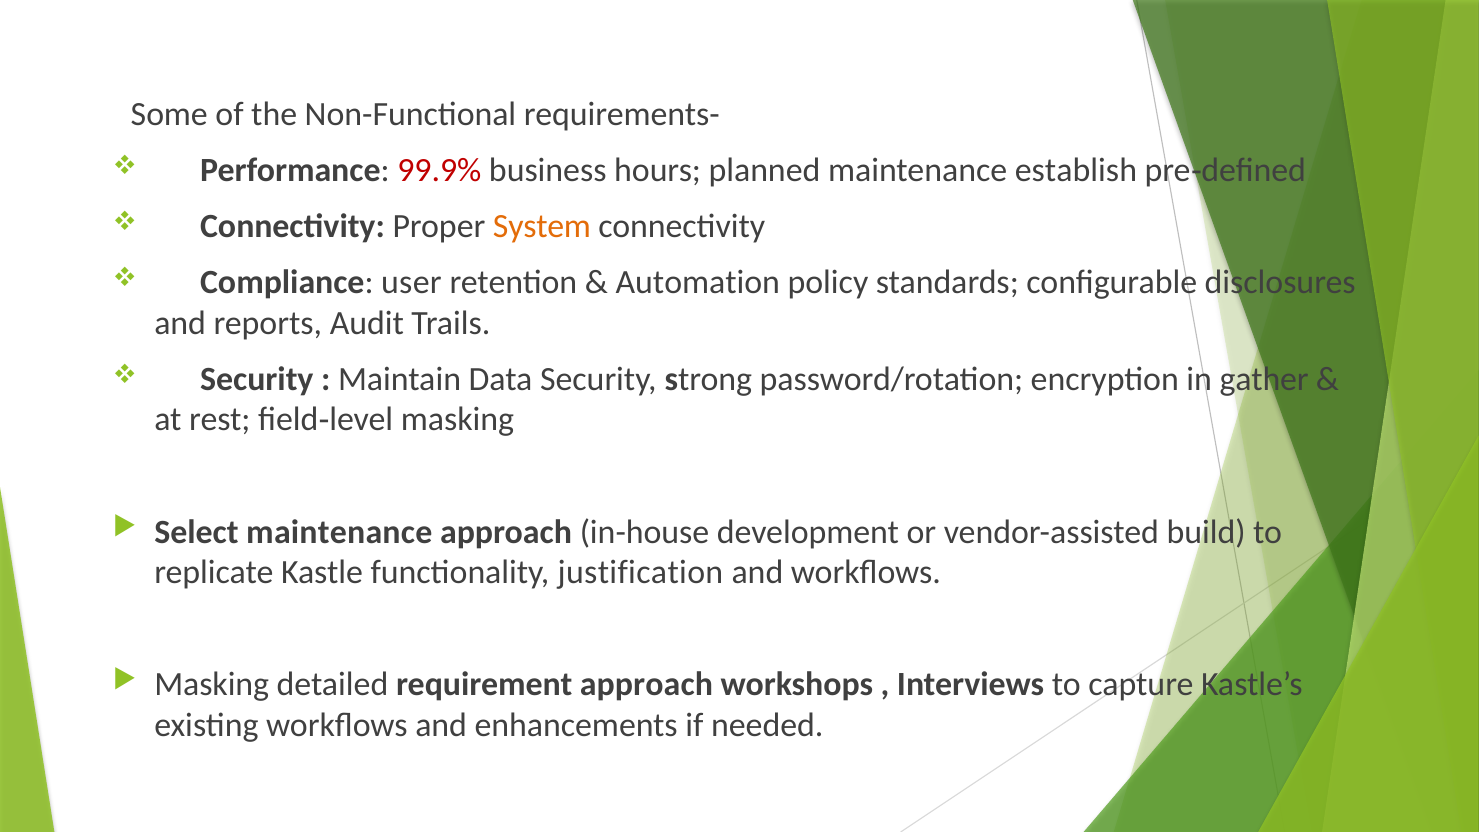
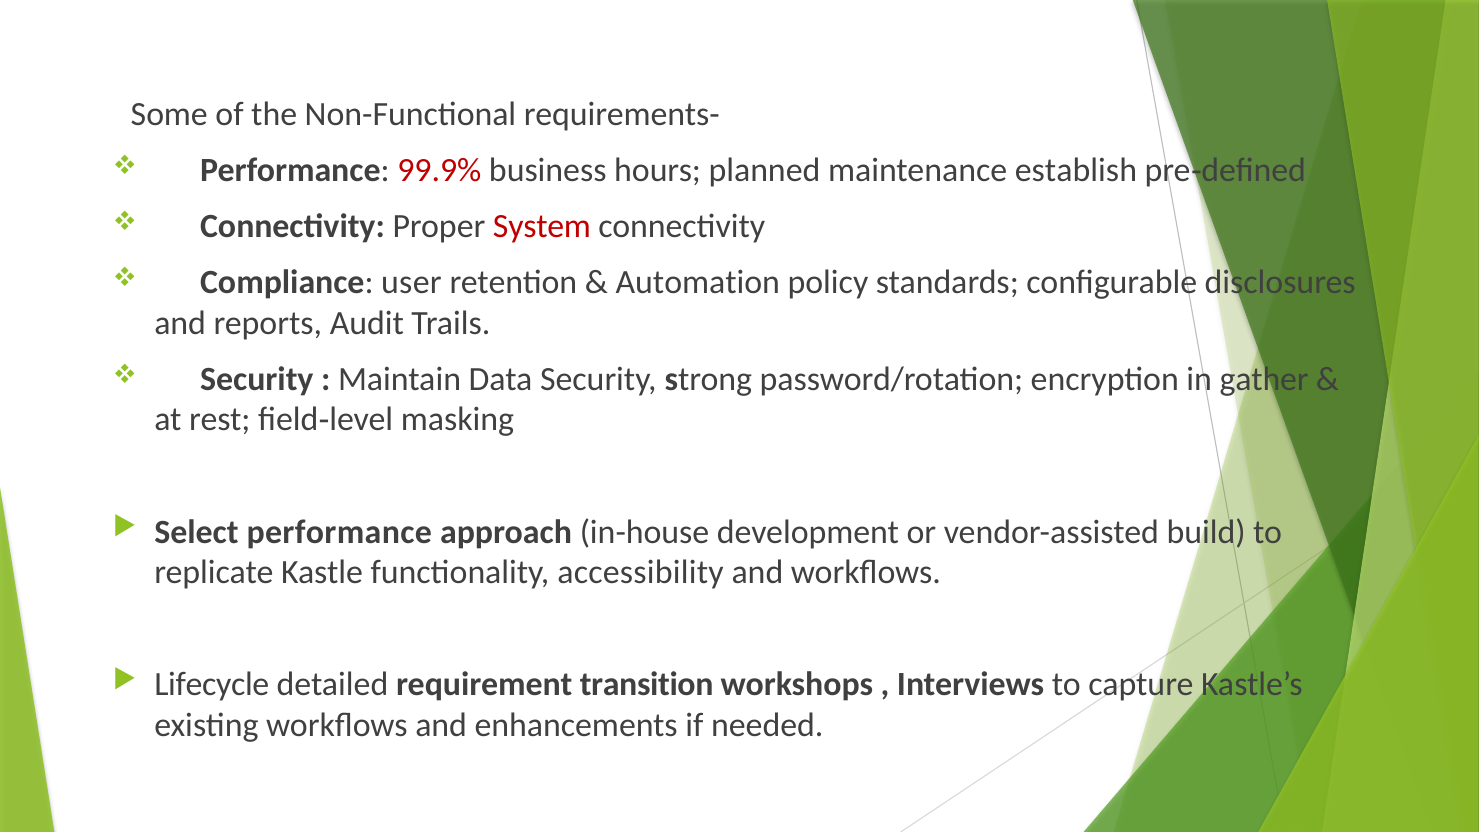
System colour: orange -> red
Select maintenance: maintenance -> performance
justification: justification -> accessibility
Masking at (212, 685): Masking -> Lifecycle
requirement approach: approach -> transition
